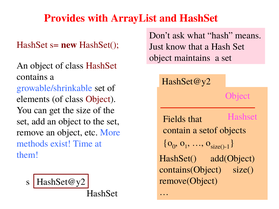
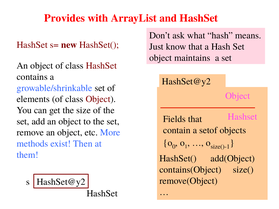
Time: Time -> Then
